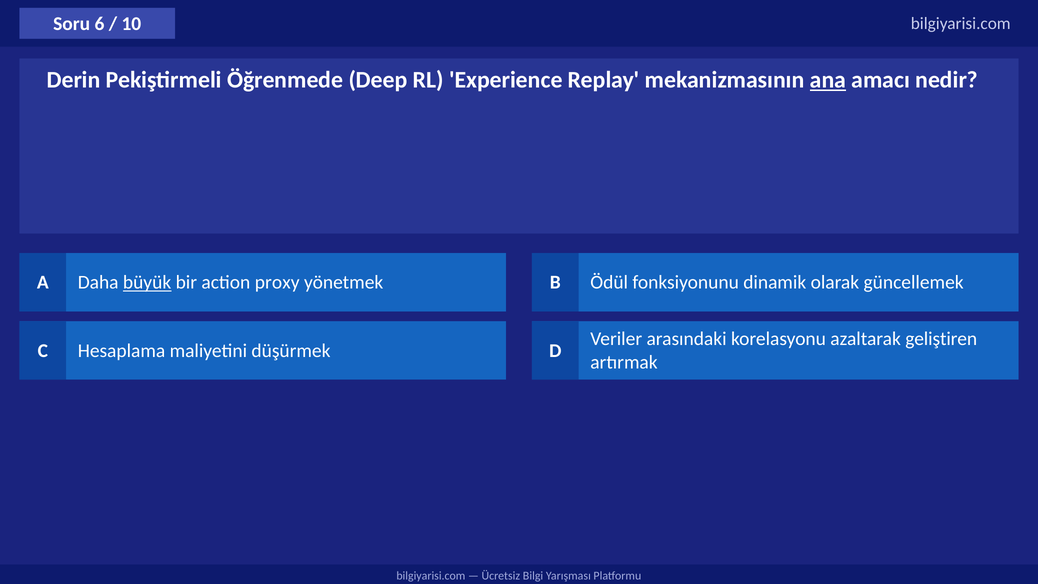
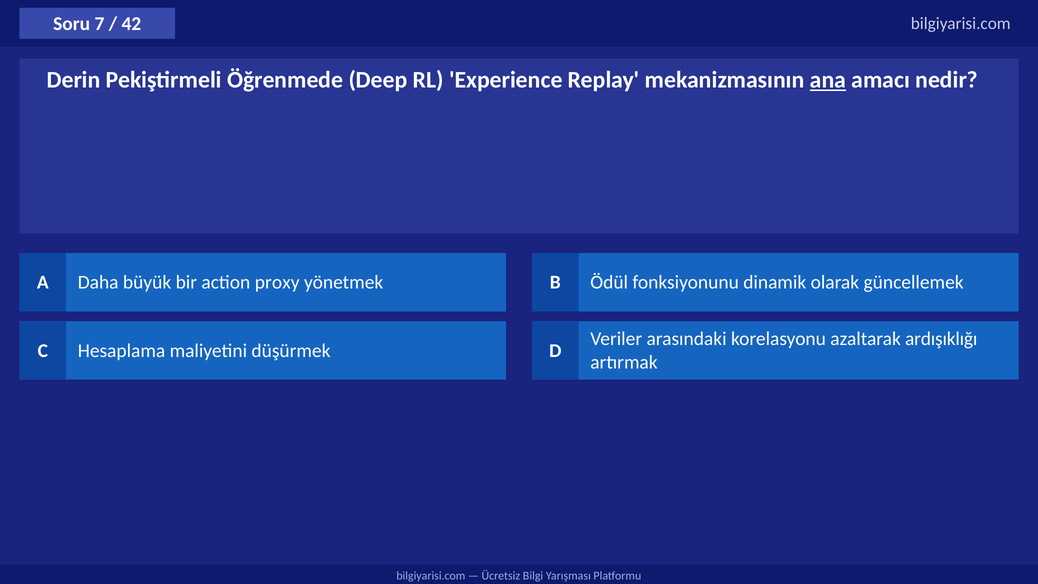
6: 6 -> 7
10: 10 -> 42
büyük underline: present -> none
geliştiren: geliştiren -> ardışıklığı
